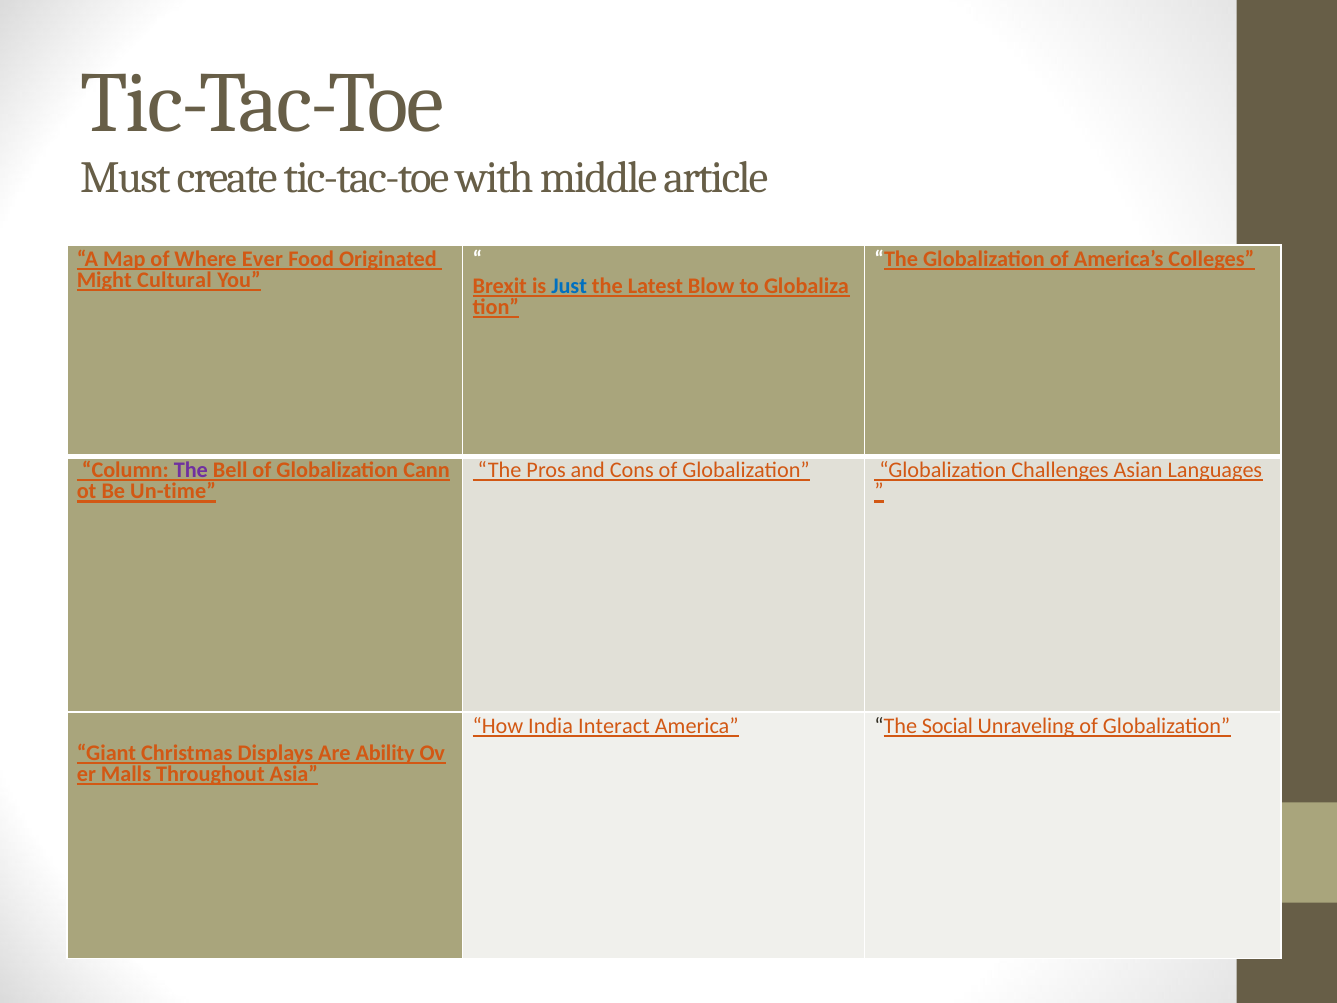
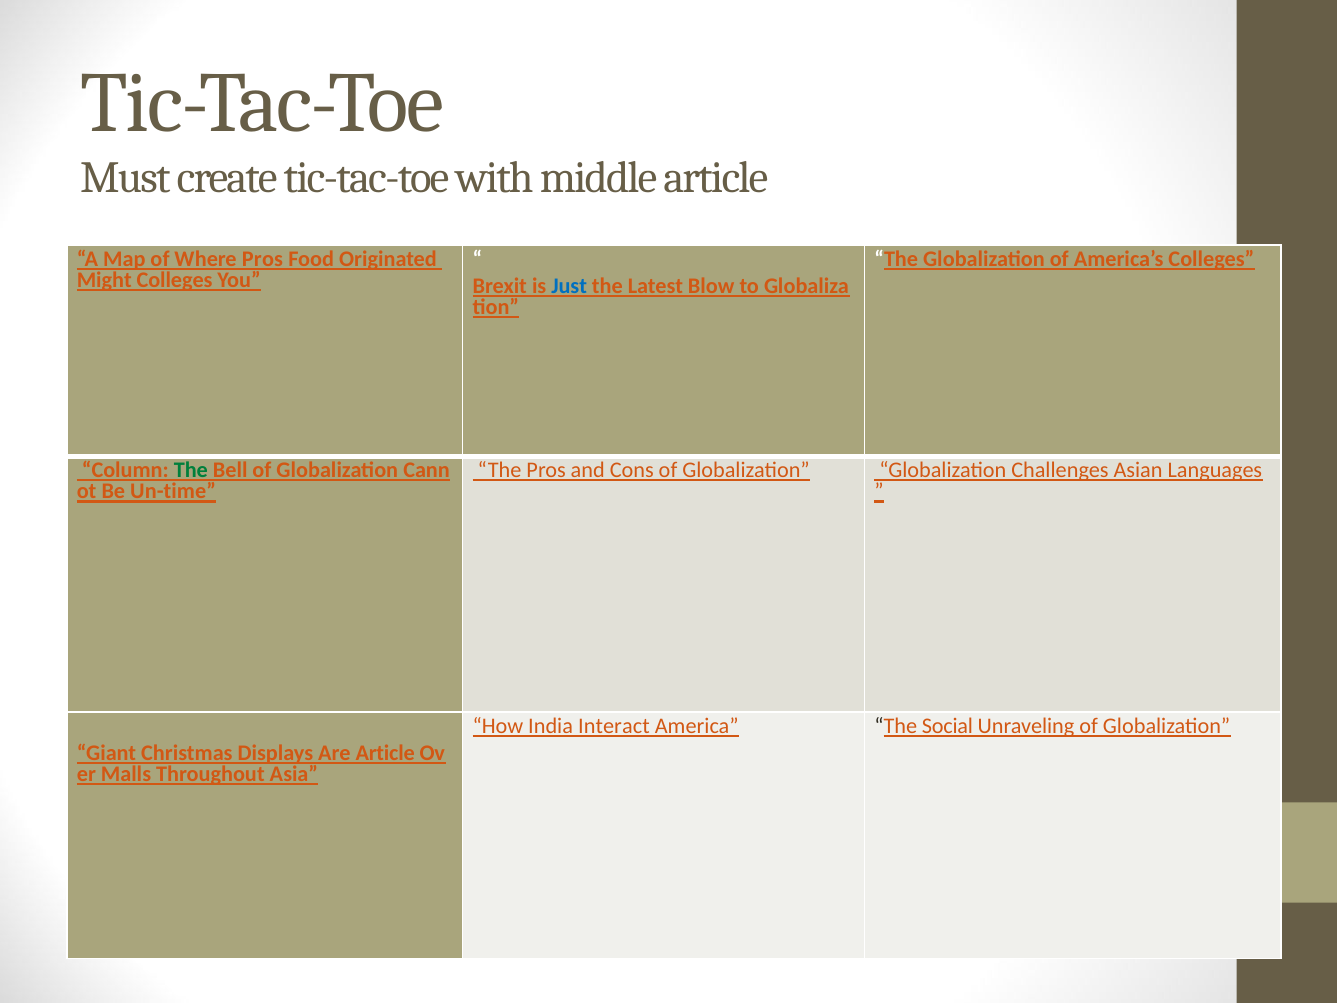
Where Ever: Ever -> Pros
Might Cultural: Cultural -> Colleges
The at (191, 470) colour: purple -> green
Are Ability: Ability -> Article
